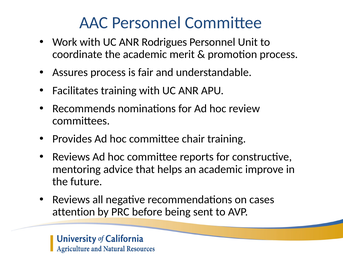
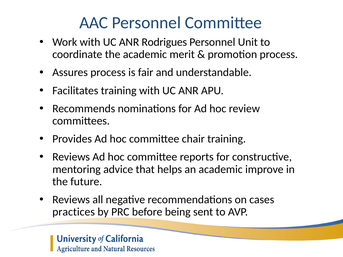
attention: attention -> practices
